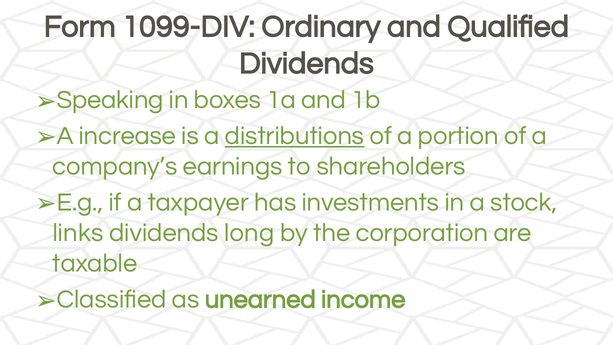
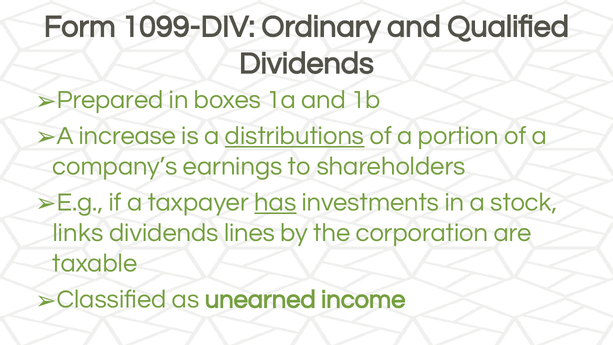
Speaking: Speaking -> Prepared
has underline: none -> present
long: long -> lines
